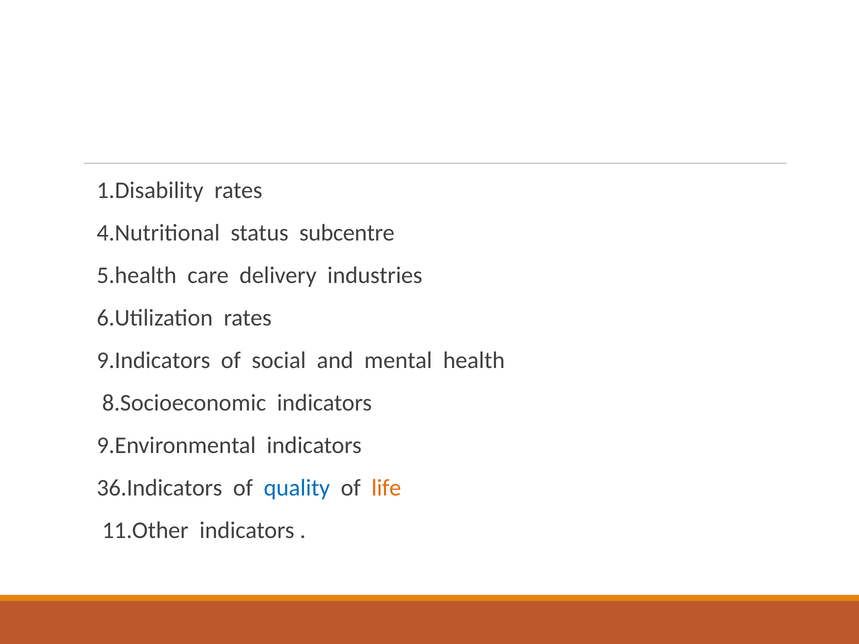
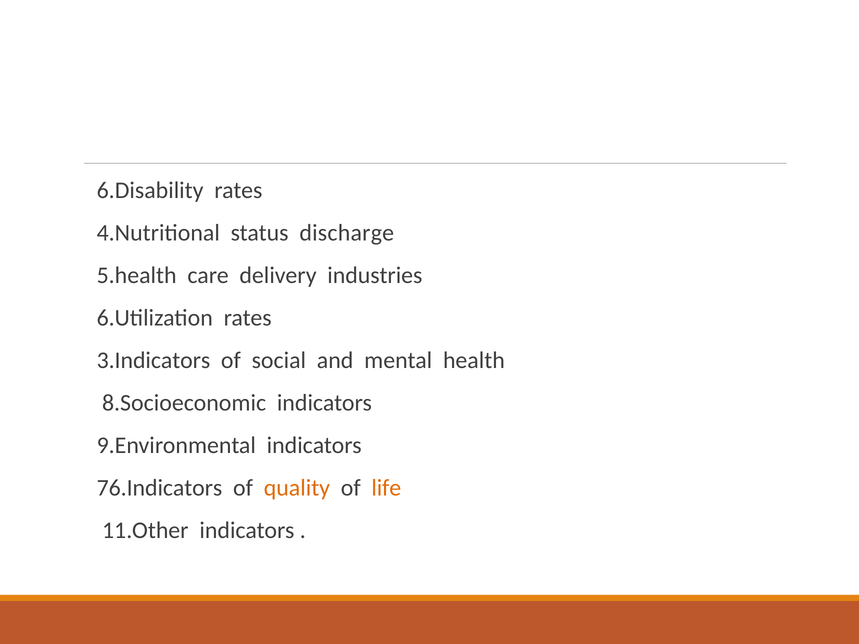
1.Disability: 1.Disability -> 6.Disability
subcentre: subcentre -> discharge
9.Indicators: 9.Indicators -> 3.Indicators
36.Indicators: 36.Indicators -> 76.Indicators
quality colour: blue -> orange
